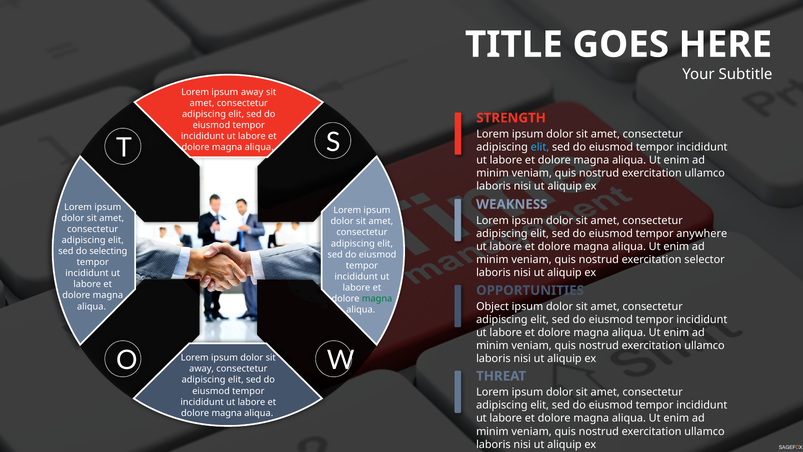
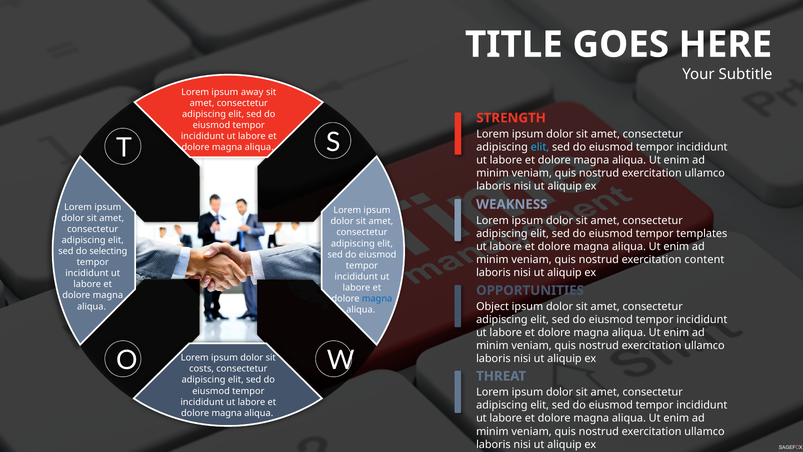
anywhere: anywhere -> templates
selector: selector -> content
magna at (377, 299) colour: green -> blue
away at (202, 369): away -> costs
